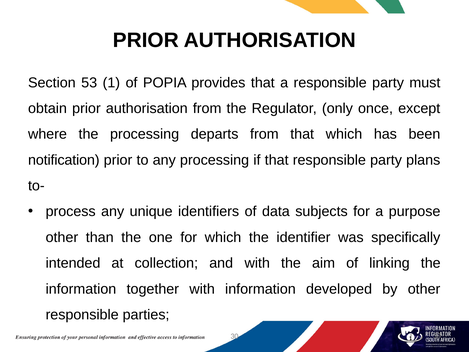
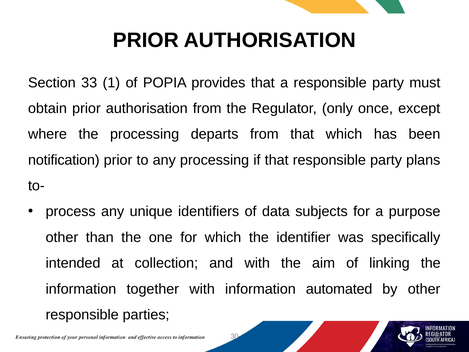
53: 53 -> 33
developed: developed -> automated
